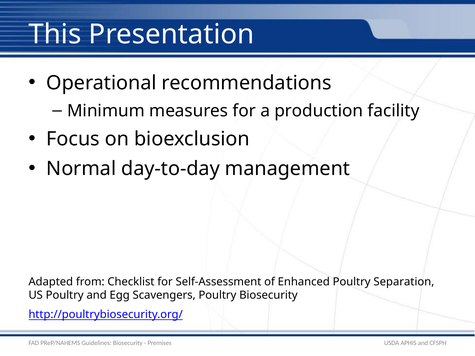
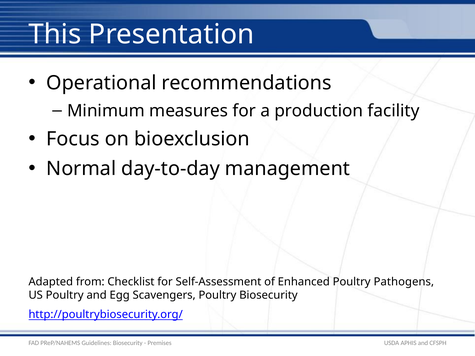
Separation: Separation -> Pathogens
